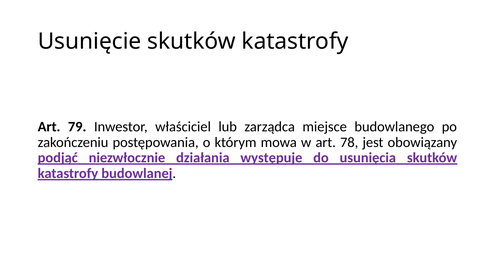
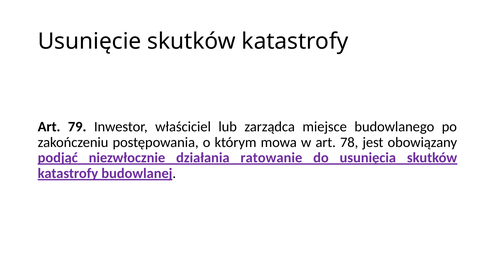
występuje: występuje -> ratowanie
